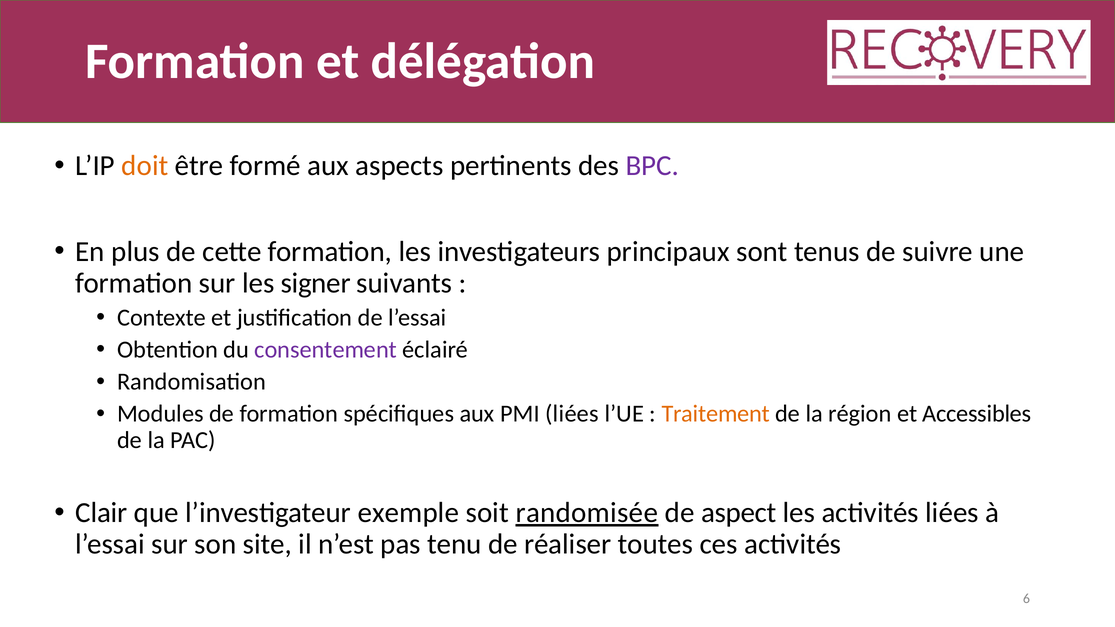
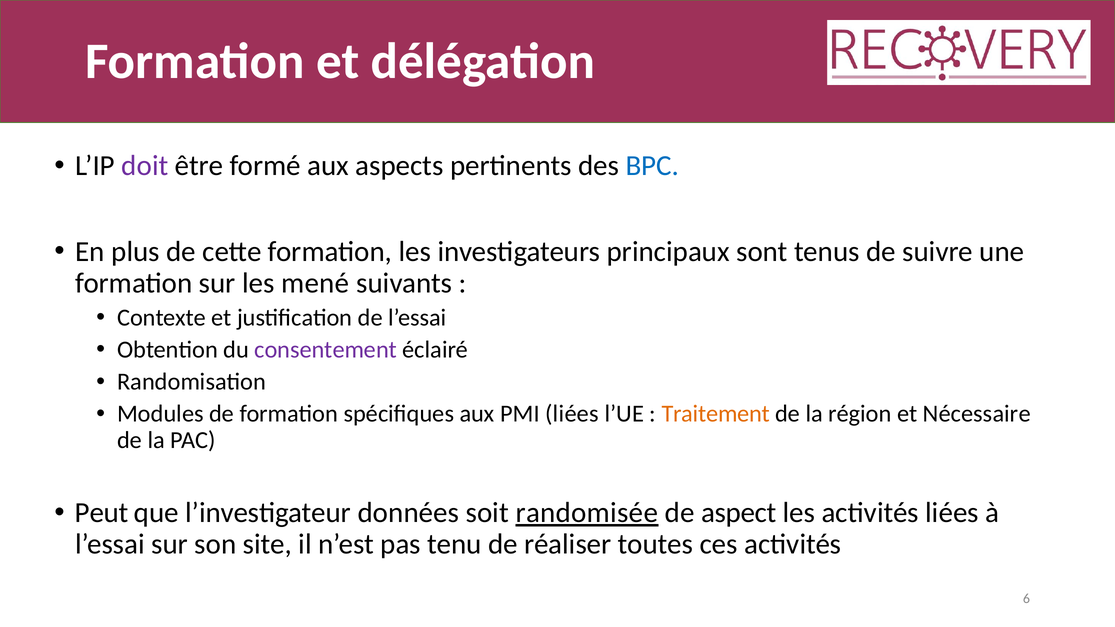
doit colour: orange -> purple
BPC colour: purple -> blue
signer: signer -> mené
Accessibles: Accessibles -> Nécessaire
Clair: Clair -> Peut
exemple: exemple -> données
